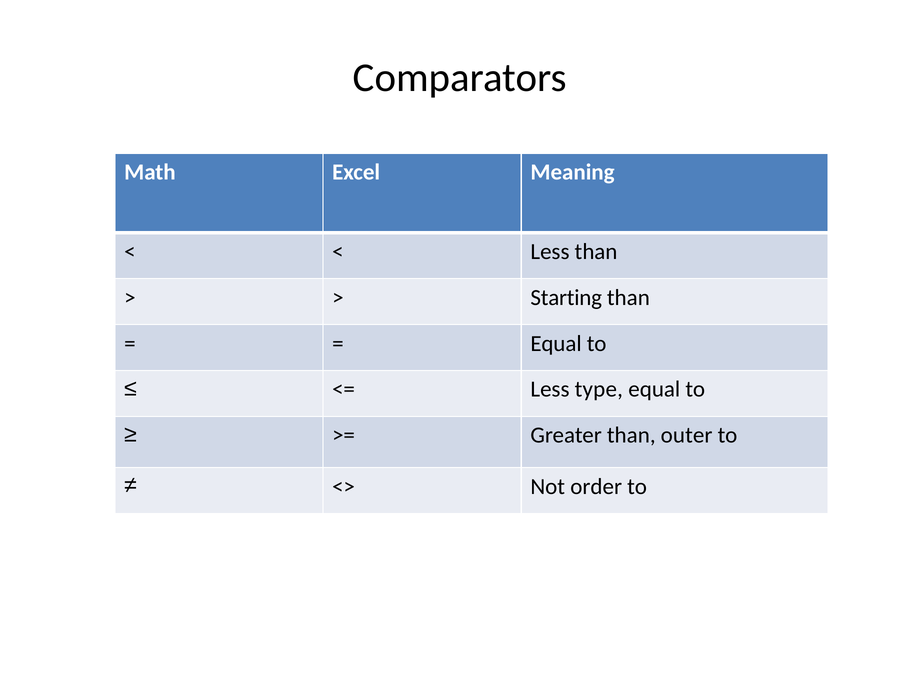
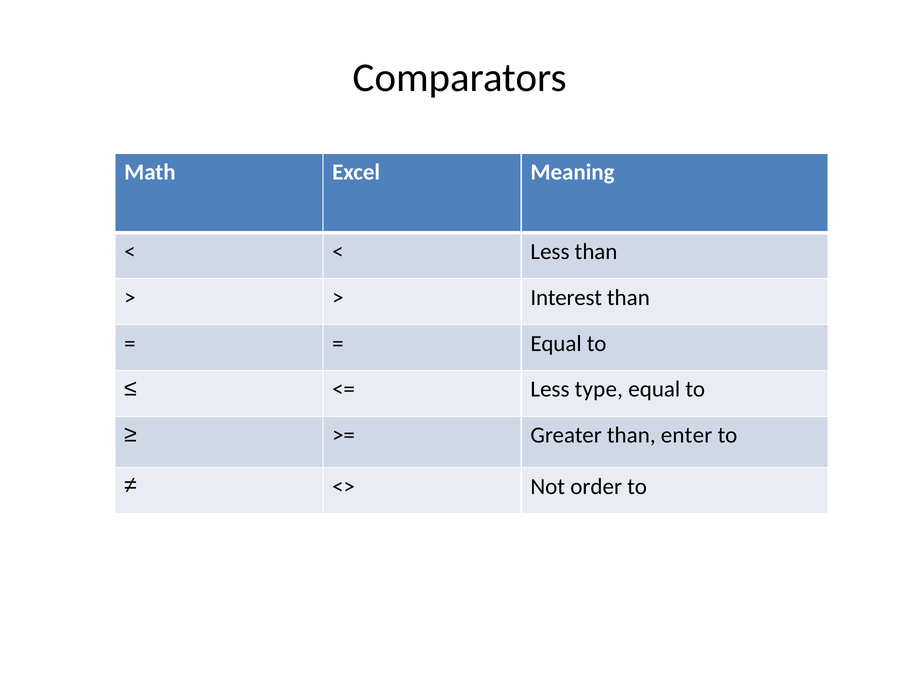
Starting: Starting -> Interest
outer: outer -> enter
